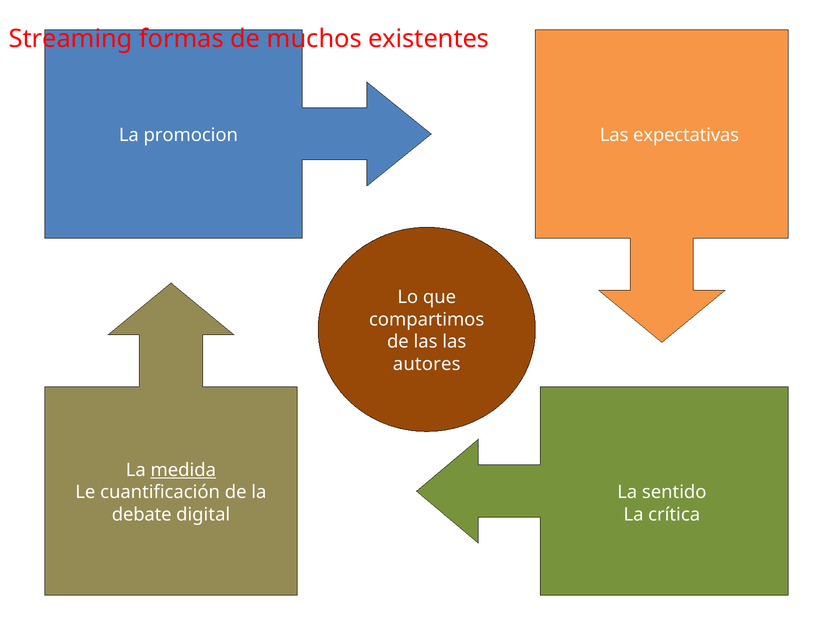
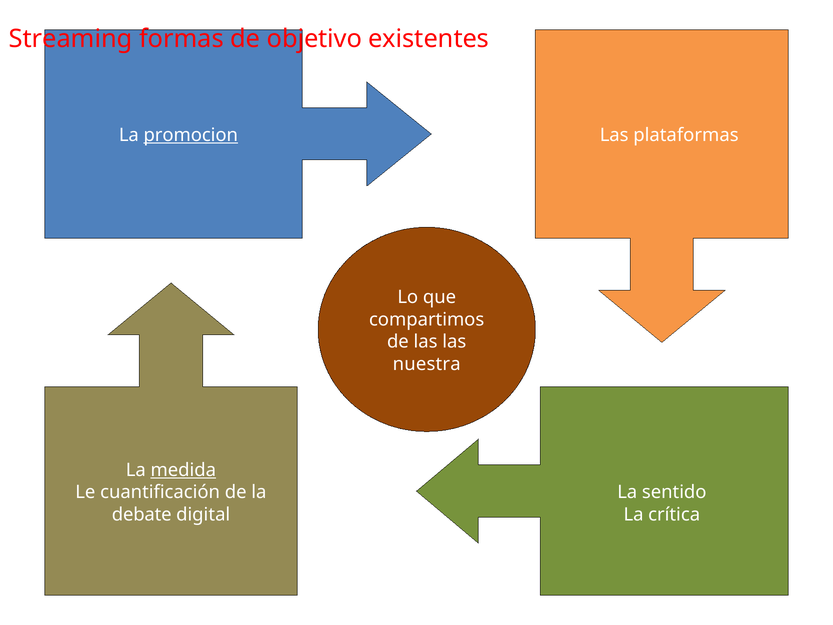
muchos: muchos -> objetivo
promocion underline: none -> present
expectativas: expectativas -> plataformas
autores: autores -> nuestra
